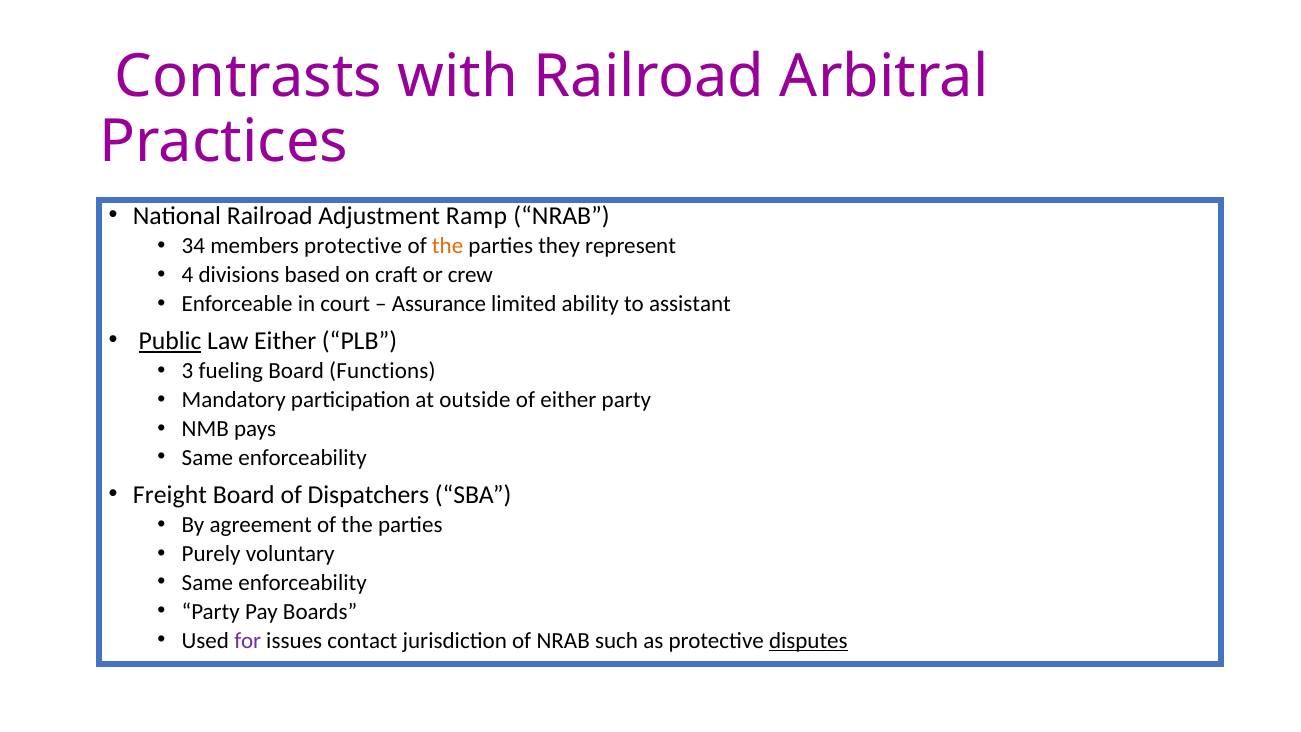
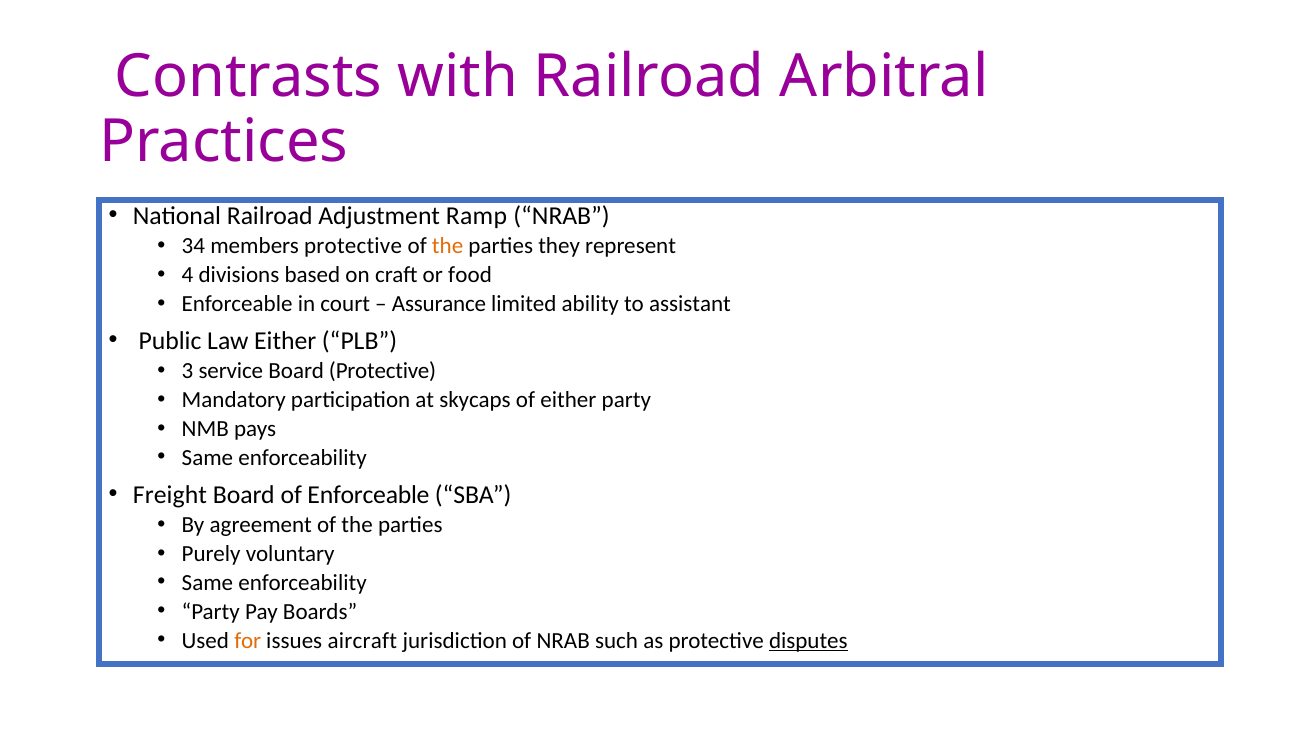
crew: crew -> food
Public underline: present -> none
fueling: fueling -> service
Board Functions: Functions -> Protective
outside: outside -> skycaps
of Dispatchers: Dispatchers -> Enforceable
for colour: purple -> orange
contact: contact -> aircraft
